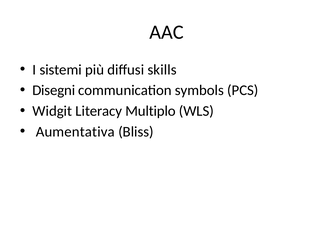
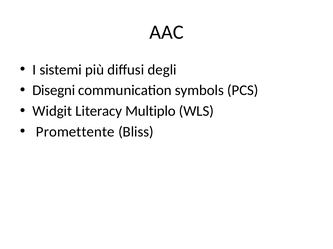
skills: skills -> degli
Aumentativa: Aumentativa -> Promettente
